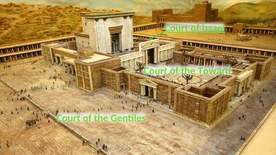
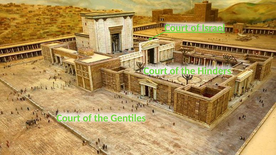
Toward: Toward -> Hinders
